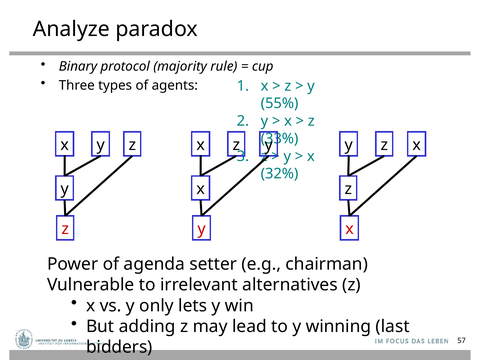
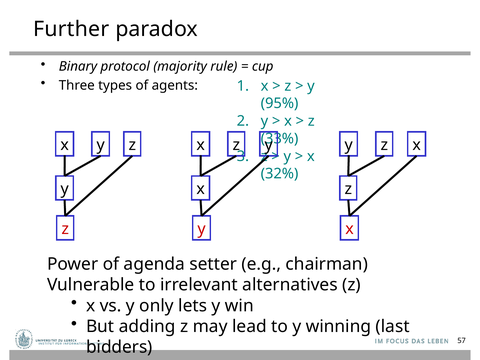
Analyze: Analyze -> Further
55%: 55% -> 95%
